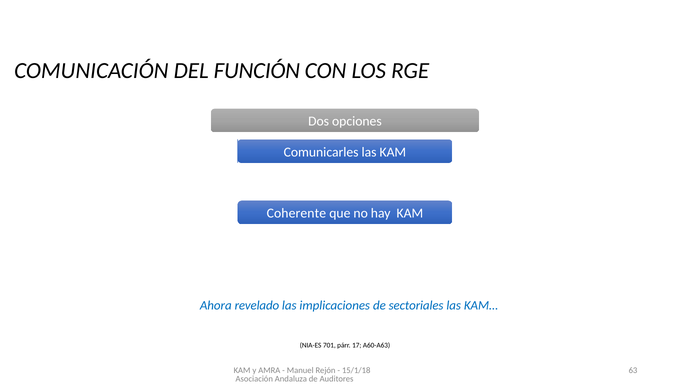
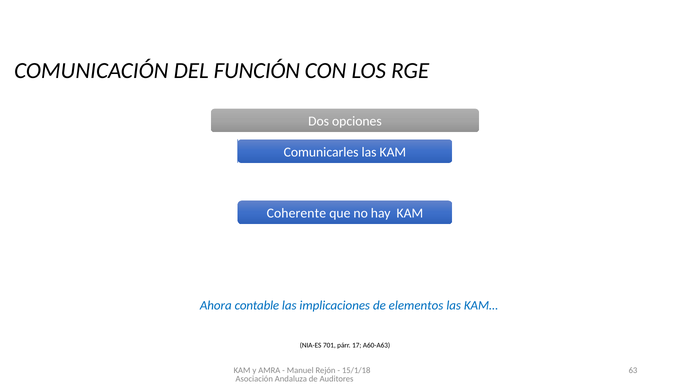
revelado: revelado -> contable
sectoriales: sectoriales -> elementos
